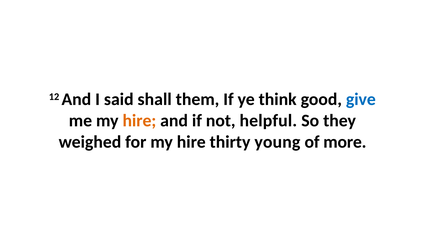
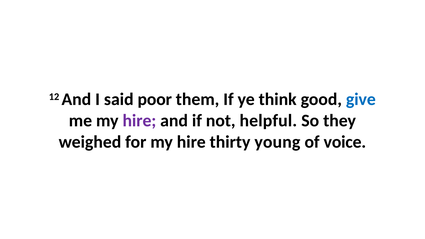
shall: shall -> poor
hire at (139, 121) colour: orange -> purple
more: more -> voice
